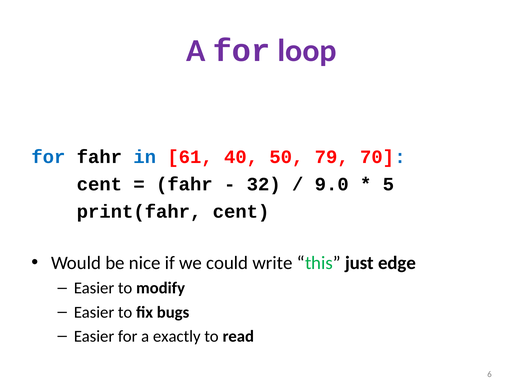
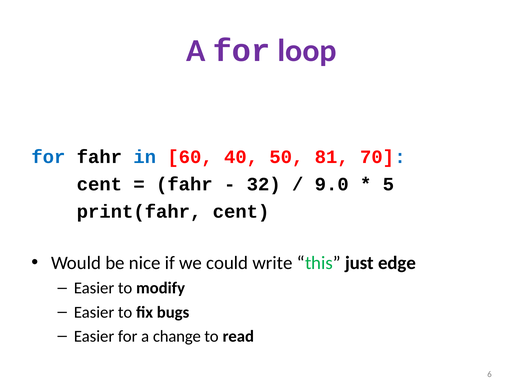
61: 61 -> 60
79: 79 -> 81
exactly: exactly -> change
